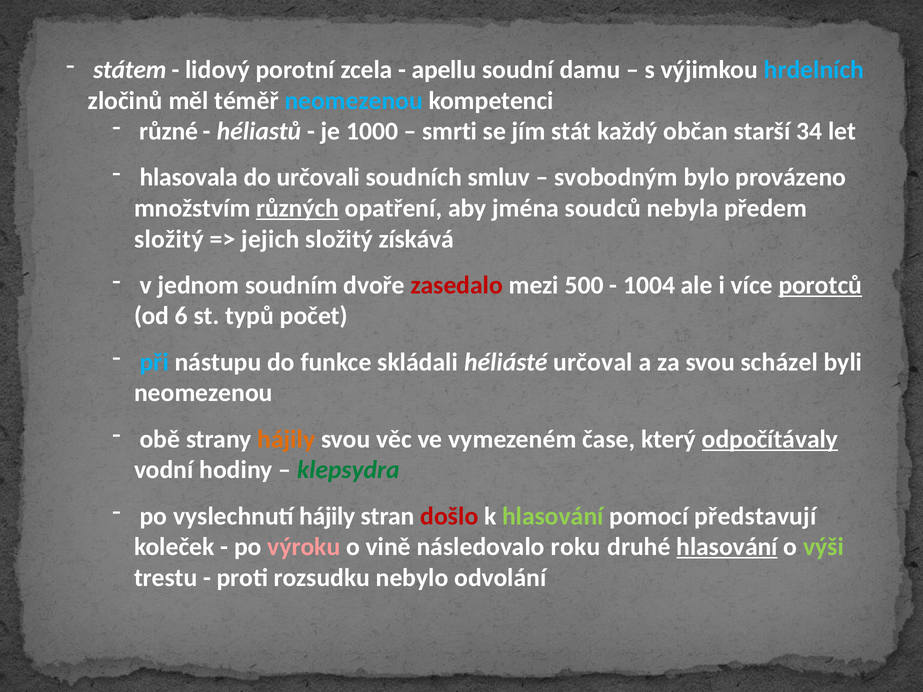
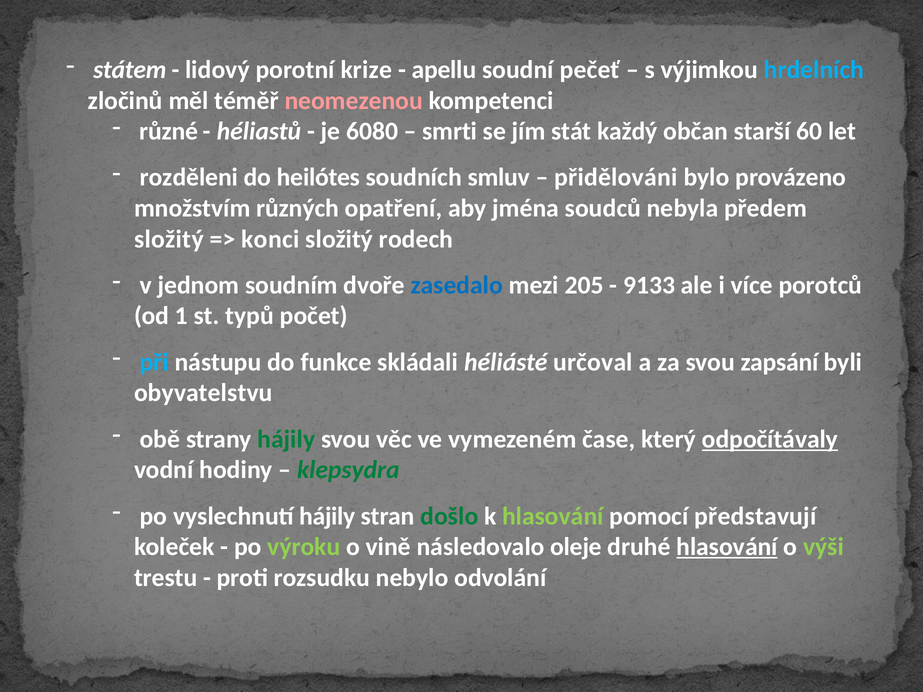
zcela: zcela -> krize
damu: damu -> pečeť
neomezenou at (354, 101) colour: light blue -> pink
1000: 1000 -> 6080
34: 34 -> 60
hlasovala: hlasovala -> rozděleni
určovali: určovali -> heilótes
svobodným: svobodným -> přidělováni
různých underline: present -> none
jejich: jejich -> konci
získává: získává -> rodech
zasedalo colour: red -> blue
500: 500 -> 205
1004: 1004 -> 9133
porotců underline: present -> none
6: 6 -> 1
scházel: scházel -> zapsání
neomezenou at (203, 393): neomezenou -> obyvatelstvu
hájily at (286, 439) colour: orange -> green
došlo colour: red -> green
výroku colour: pink -> light green
roku: roku -> oleje
